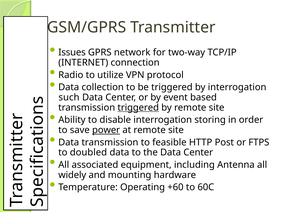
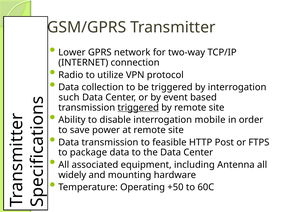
Issues: Issues -> Lower
storing: storing -> mobile
power underline: present -> none
doubled: doubled -> package
+60: +60 -> +50
